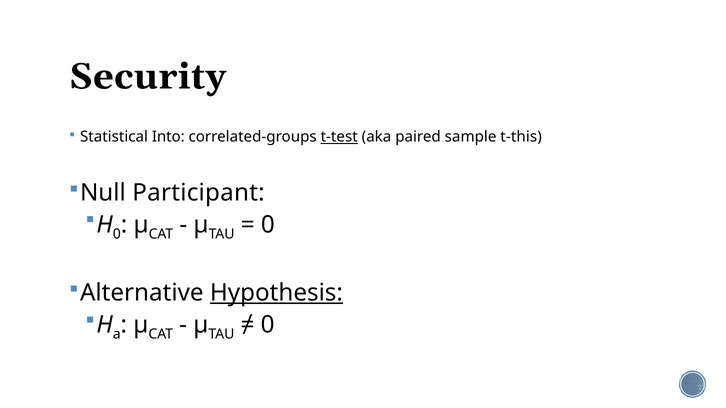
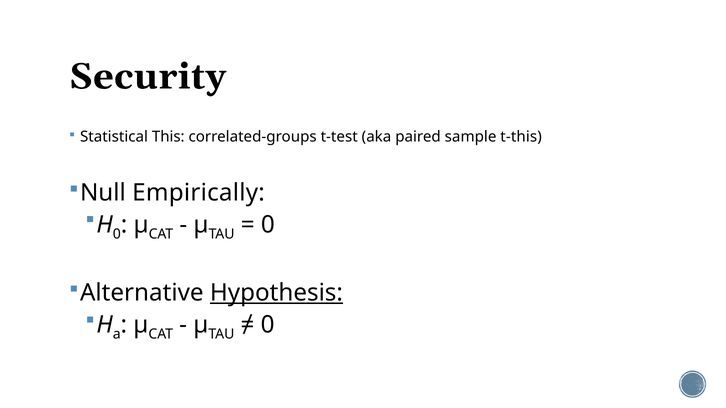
Into: Into -> This
t-test underline: present -> none
Participant: Participant -> Empirically
